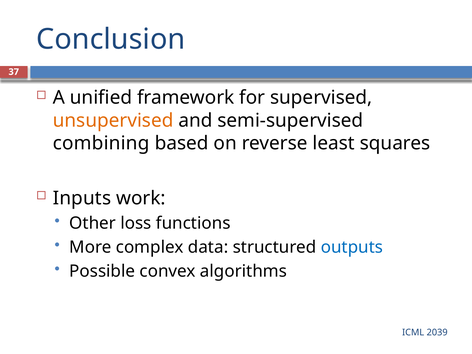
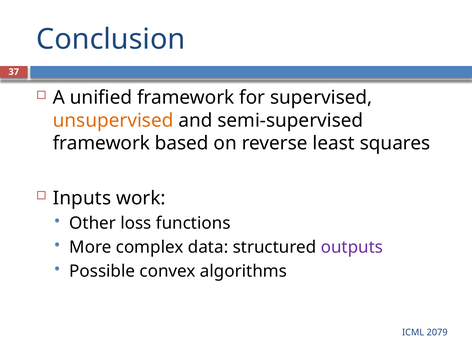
combining at (101, 143): combining -> framework
outputs colour: blue -> purple
2039: 2039 -> 2079
